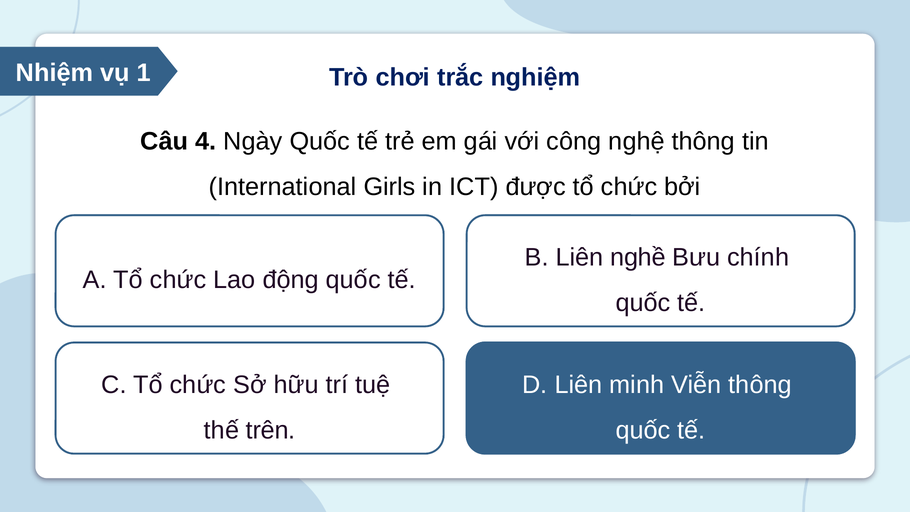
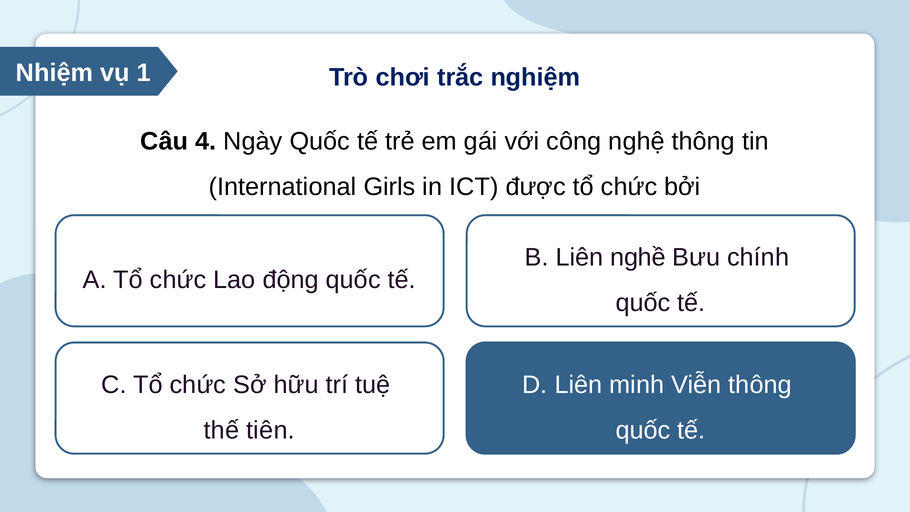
trên: trên -> tiên
